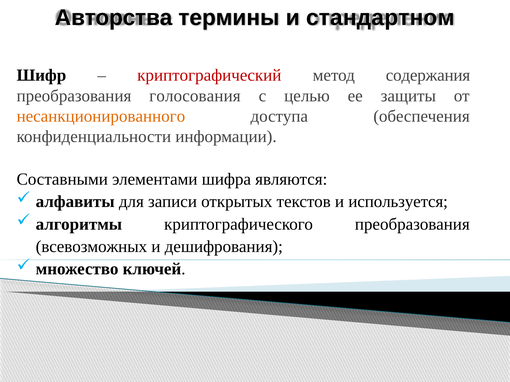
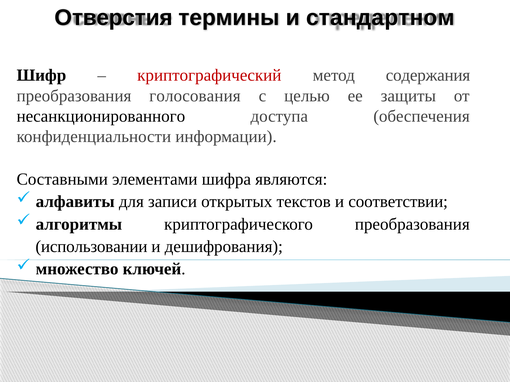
Авторства: Авторства -> Отверстия
несанкционированного colour: orange -> black
используется: используется -> соответствии
всевозможных: всевозможных -> использовании
